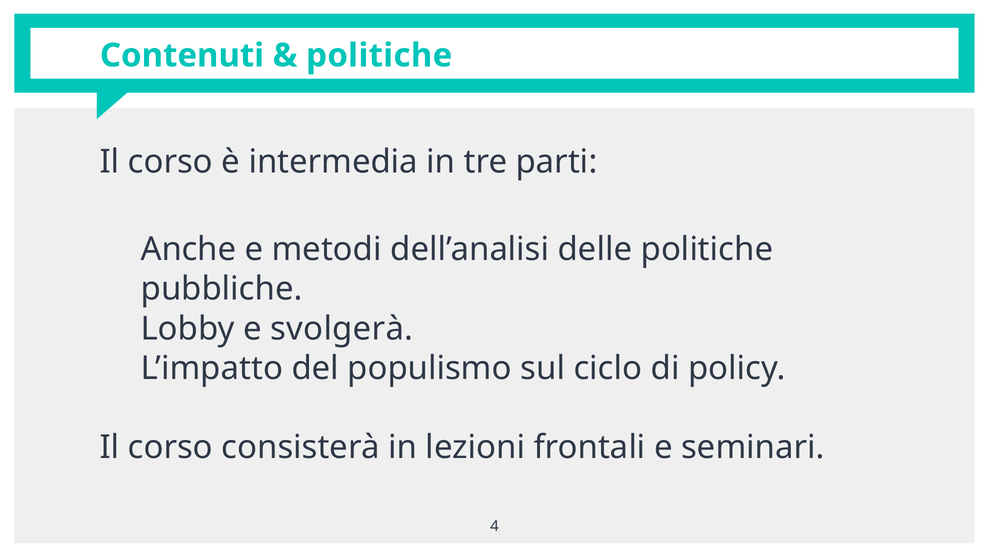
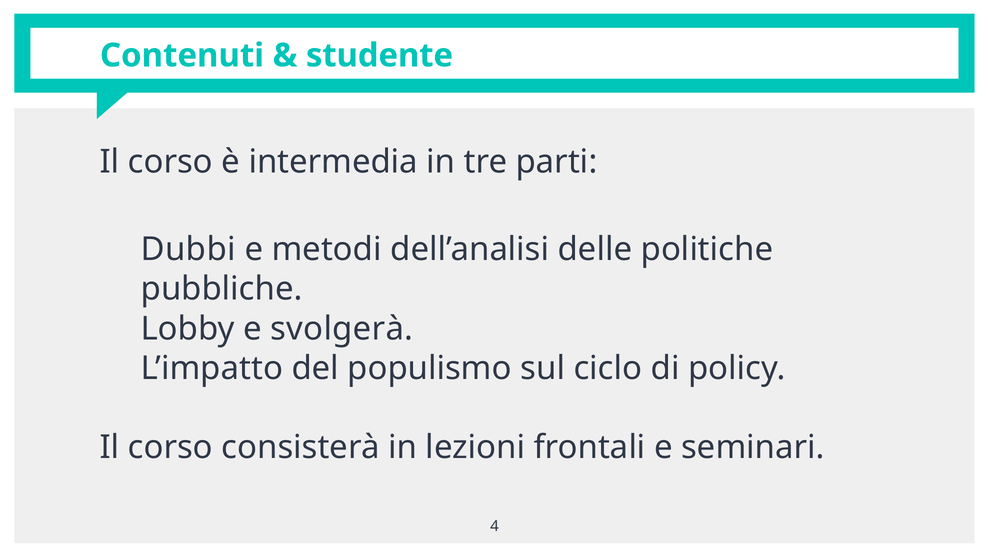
politiche at (379, 55): politiche -> studente
Anche: Anche -> Dubbi
